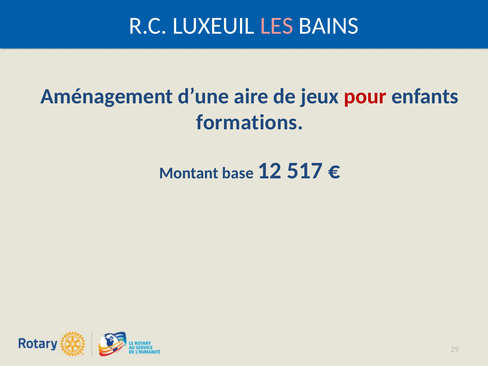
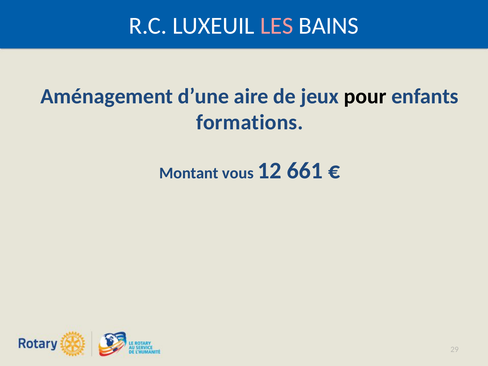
pour colour: red -> black
base: base -> vous
517: 517 -> 661
